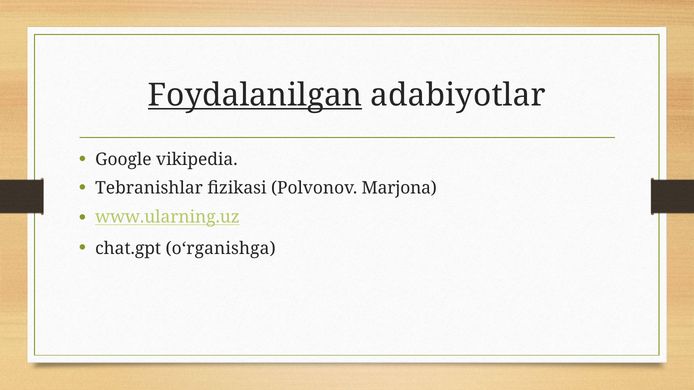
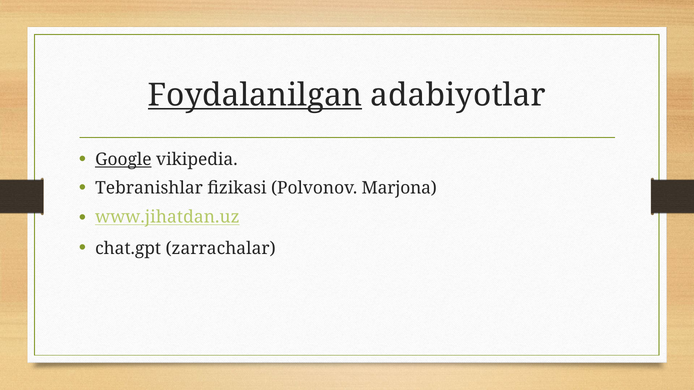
Google underline: none -> present
www.ularning.uz: www.ularning.uz -> www.jihatdan.uz
oʻrganishga: oʻrganishga -> zarrachalar
